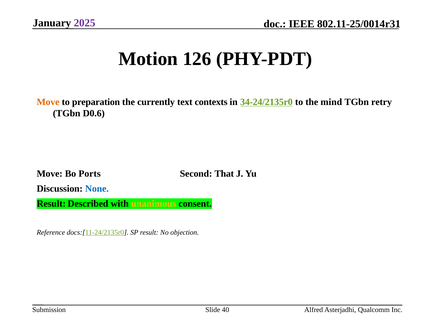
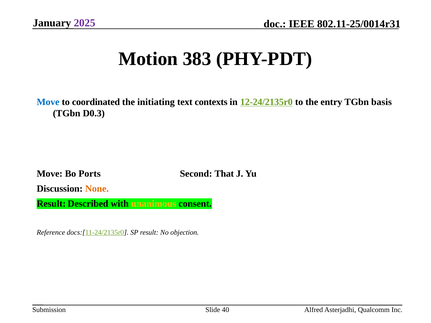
126: 126 -> 383
Move at (48, 102) colour: orange -> blue
preparation: preparation -> coordinated
currently: currently -> initiating
34-24/2135r0: 34-24/2135r0 -> 12-24/2135r0
mind: mind -> entry
retry: retry -> basis
D0.6: D0.6 -> D0.3
None colour: blue -> orange
